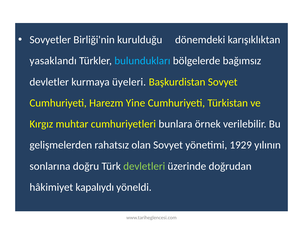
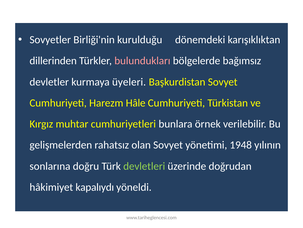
yasaklandı: yasaklandı -> dillerinden
bulundukları colour: light blue -> pink
Yine: Yine -> Hâle
1929: 1929 -> 1948
